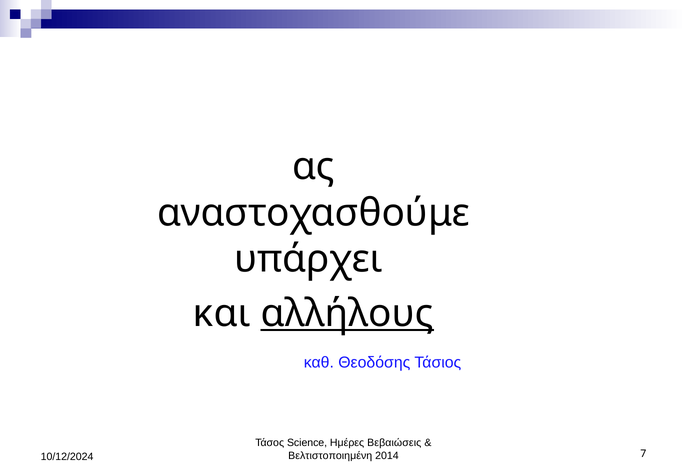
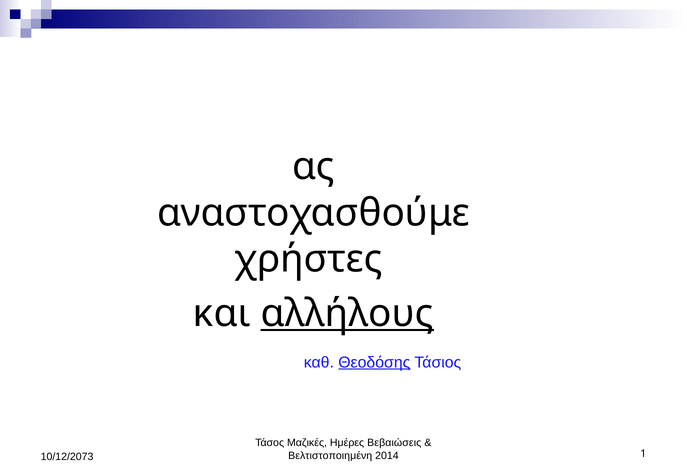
υπάρχει: υπάρχει -> χρήστες
Θεοδόσης underline: none -> present
Science: Science -> Μαζικές
7: 7 -> 1
10/12/2024: 10/12/2024 -> 10/12/2073
